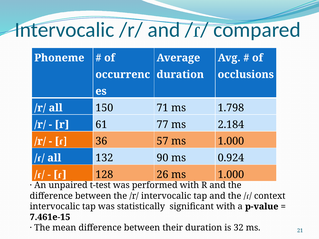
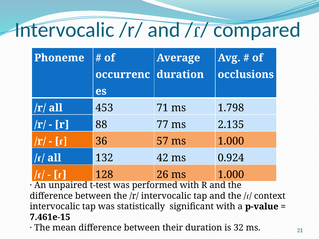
150: 150 -> 453
61: 61 -> 88
2.184: 2.184 -> 2.135
90: 90 -> 42
